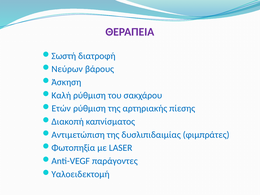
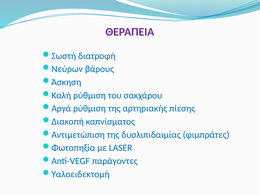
Ετών: Ετών -> Αργά
